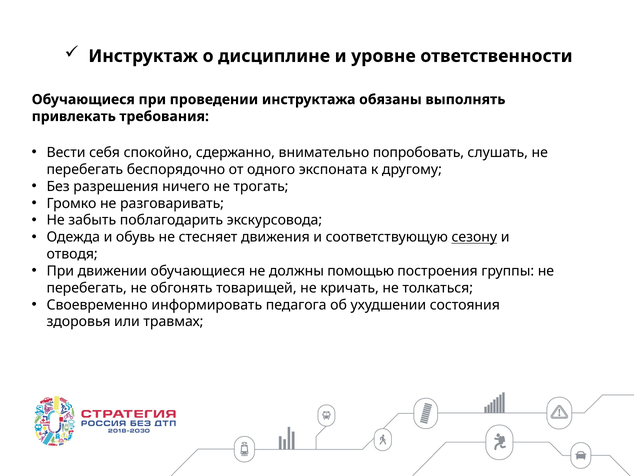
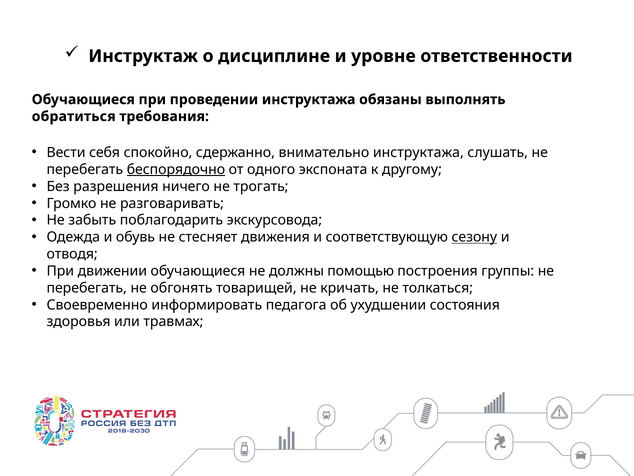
привлекать: привлекать -> обратиться
внимательно попробовать: попробовать -> инструктажа
беспорядочно underline: none -> present
